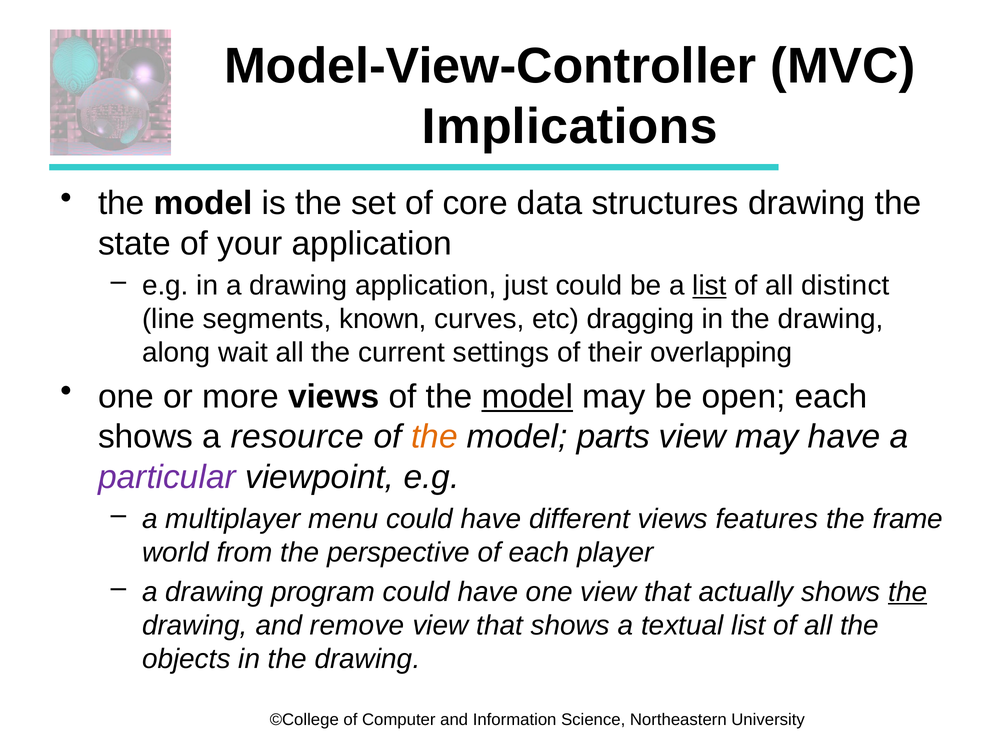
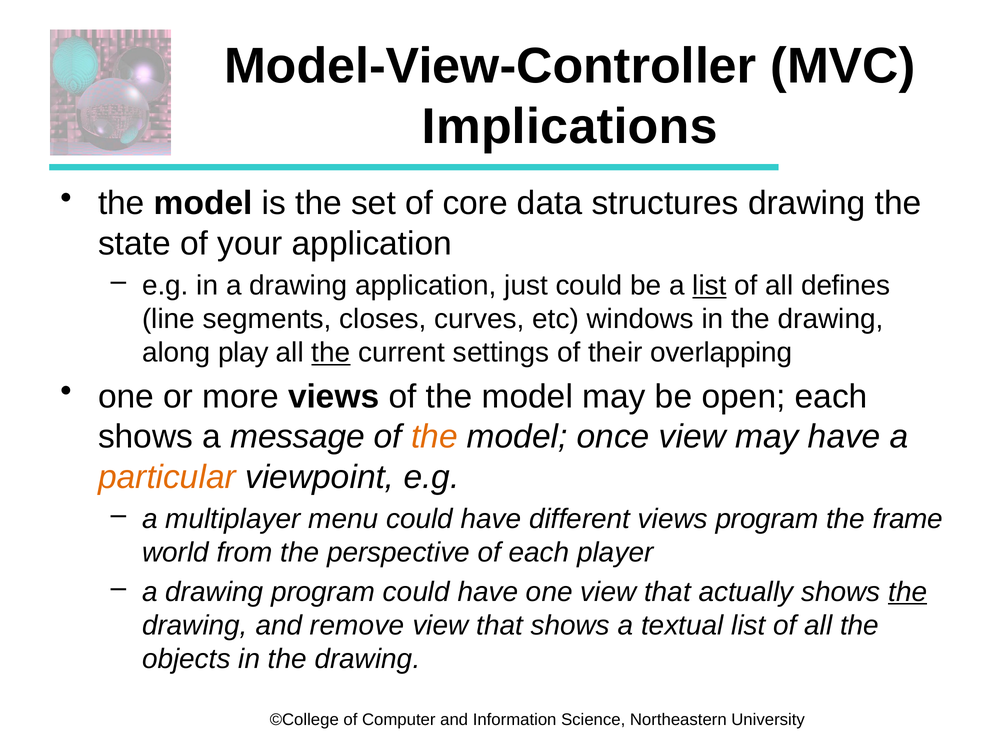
distinct: distinct -> defines
known: known -> closes
dragging: dragging -> windows
wait: wait -> play
the at (331, 353) underline: none -> present
model at (527, 397) underline: present -> none
resource: resource -> message
parts: parts -> once
particular colour: purple -> orange
views features: features -> program
